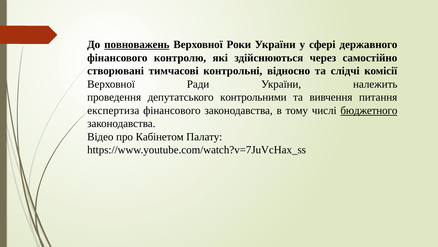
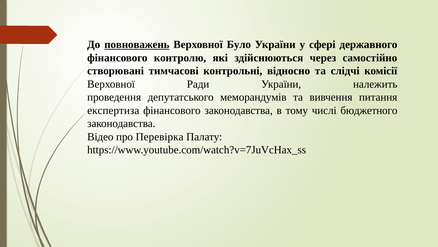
Роки: Роки -> Було
контрольними: контрольними -> меморандумів
бюджетного underline: present -> none
Кабінетом: Кабінетом -> Перевірка
